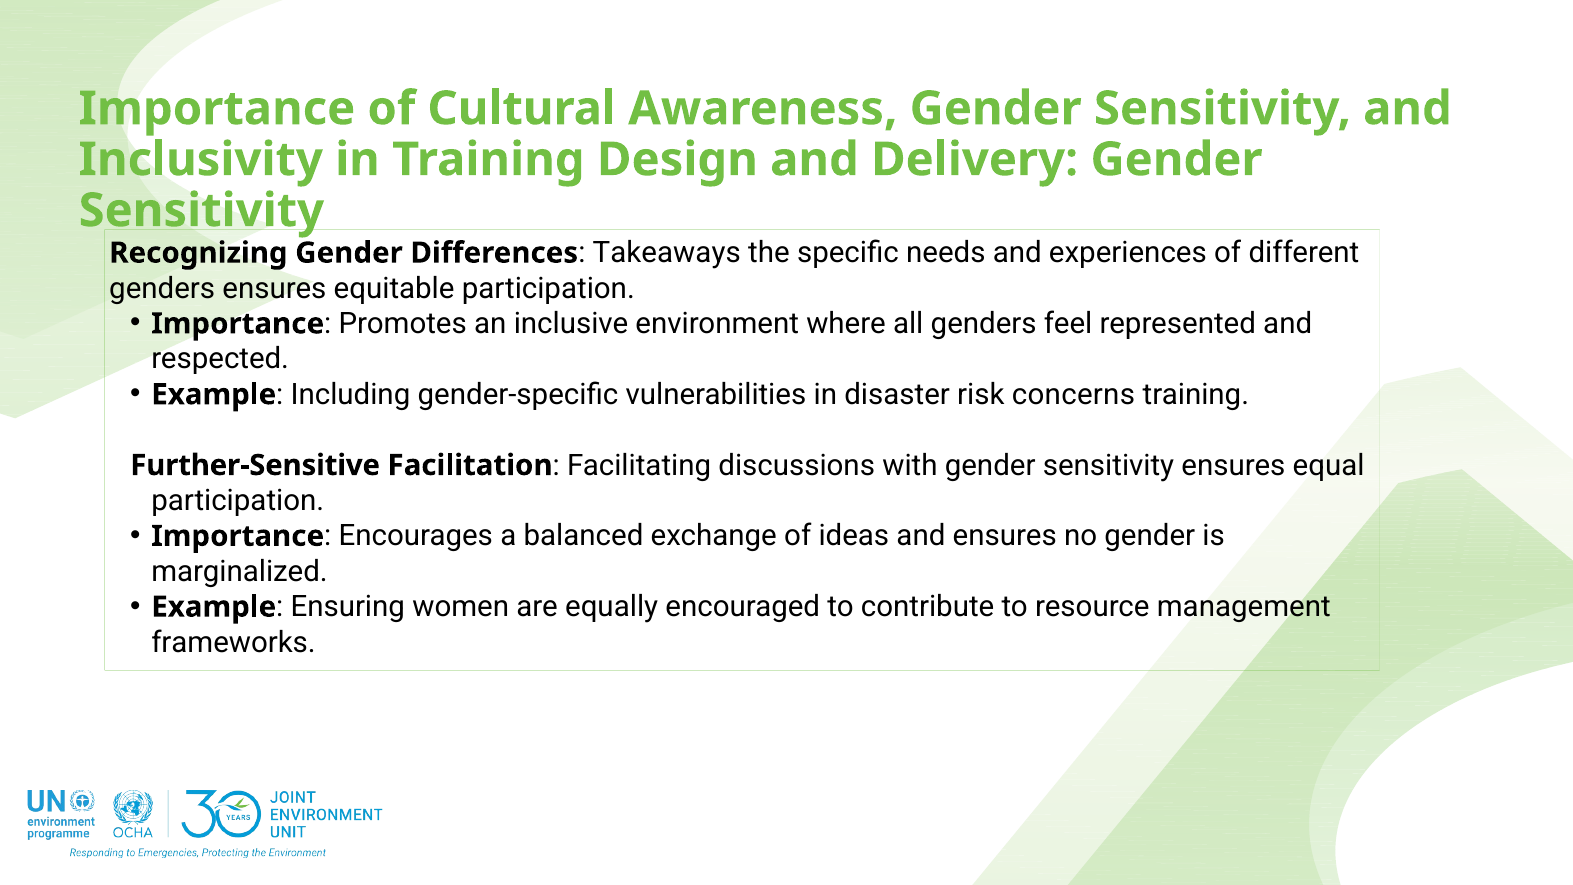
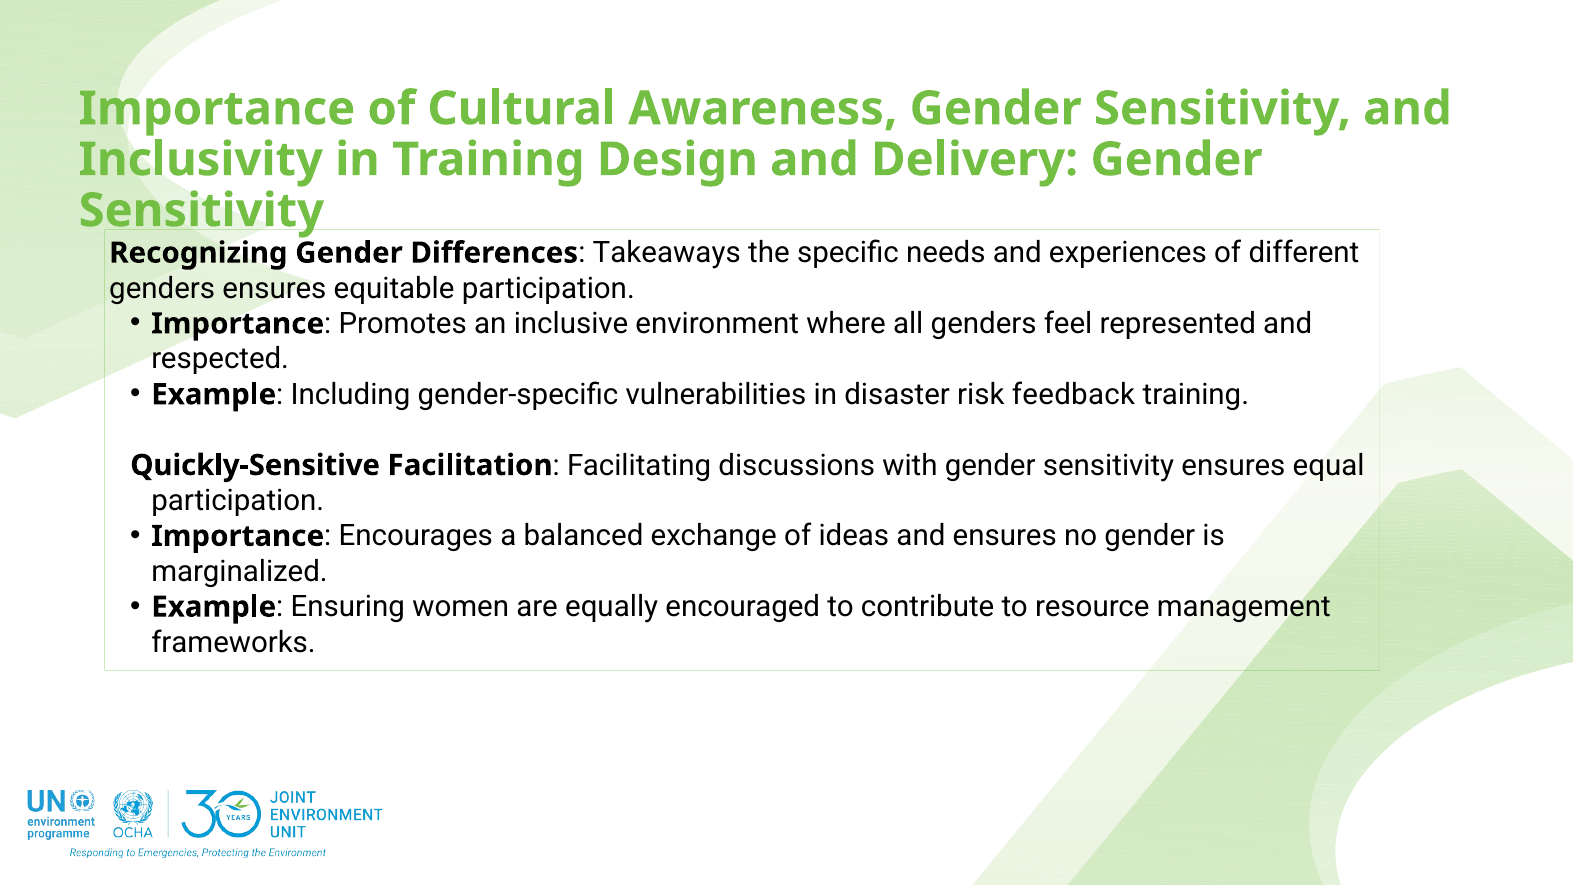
concerns: concerns -> feedback
Further-Sensitive: Further-Sensitive -> Quickly-Sensitive
